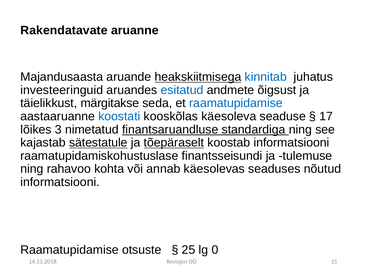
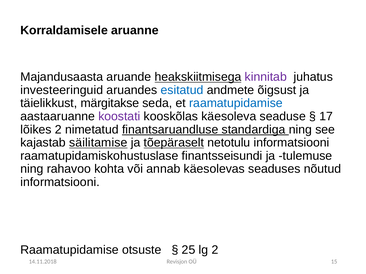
Rakendatavate: Rakendatavate -> Korraldamisele
kinnitab colour: blue -> purple
koostati colour: blue -> purple
lõikes 3: 3 -> 2
sätestatule: sätestatule -> säilitamise
koostab: koostab -> netotulu
lg 0: 0 -> 2
